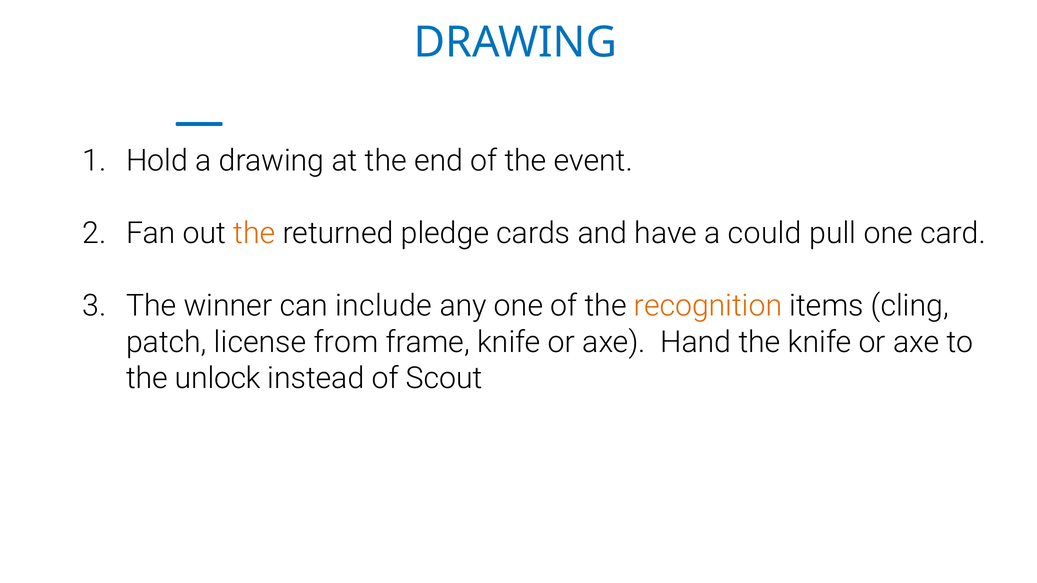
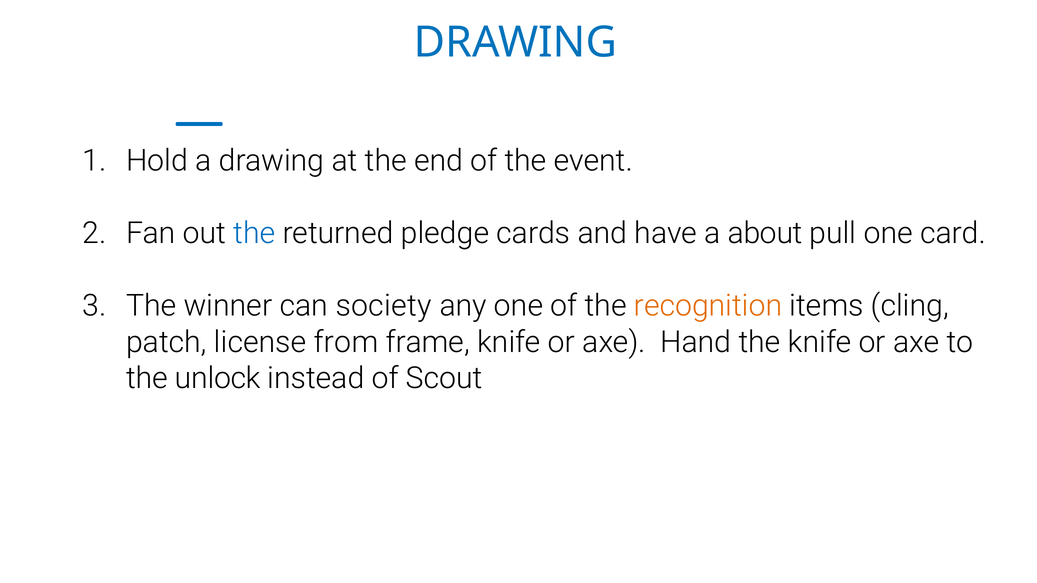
the at (254, 233) colour: orange -> blue
could: could -> about
include: include -> society
